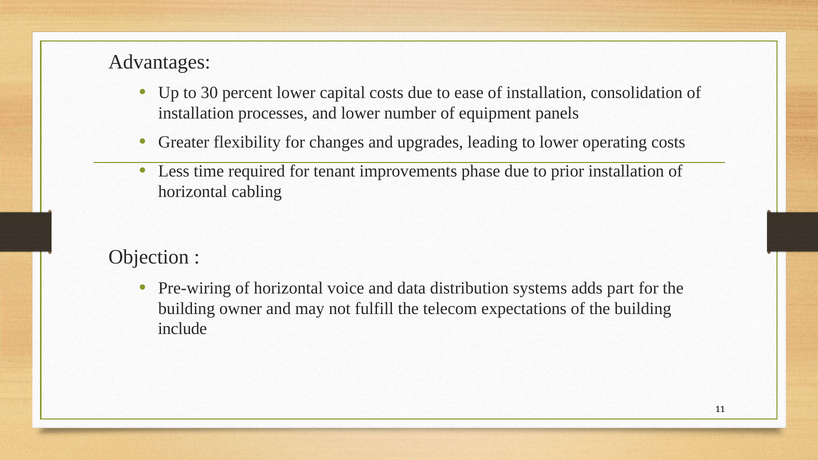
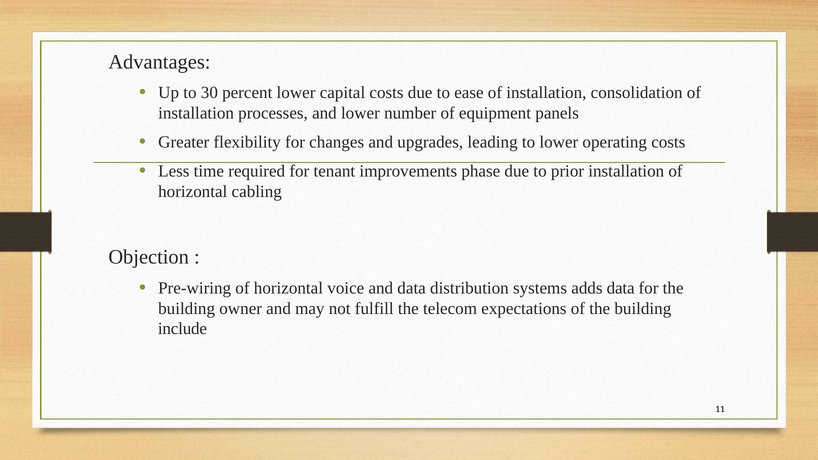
adds part: part -> data
